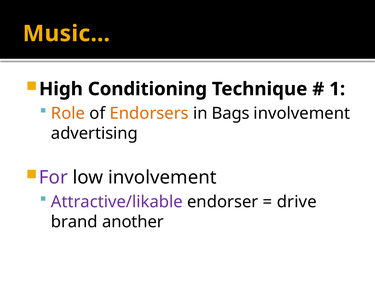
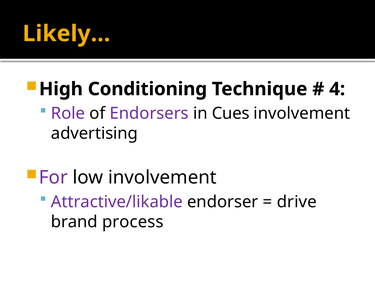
Music…: Music… -> Likely…
1: 1 -> 4
Role colour: orange -> purple
Endorsers colour: orange -> purple
Bags: Bags -> Cues
another: another -> process
